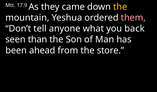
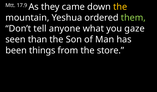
them colour: pink -> light green
back: back -> gaze
ahead: ahead -> things
